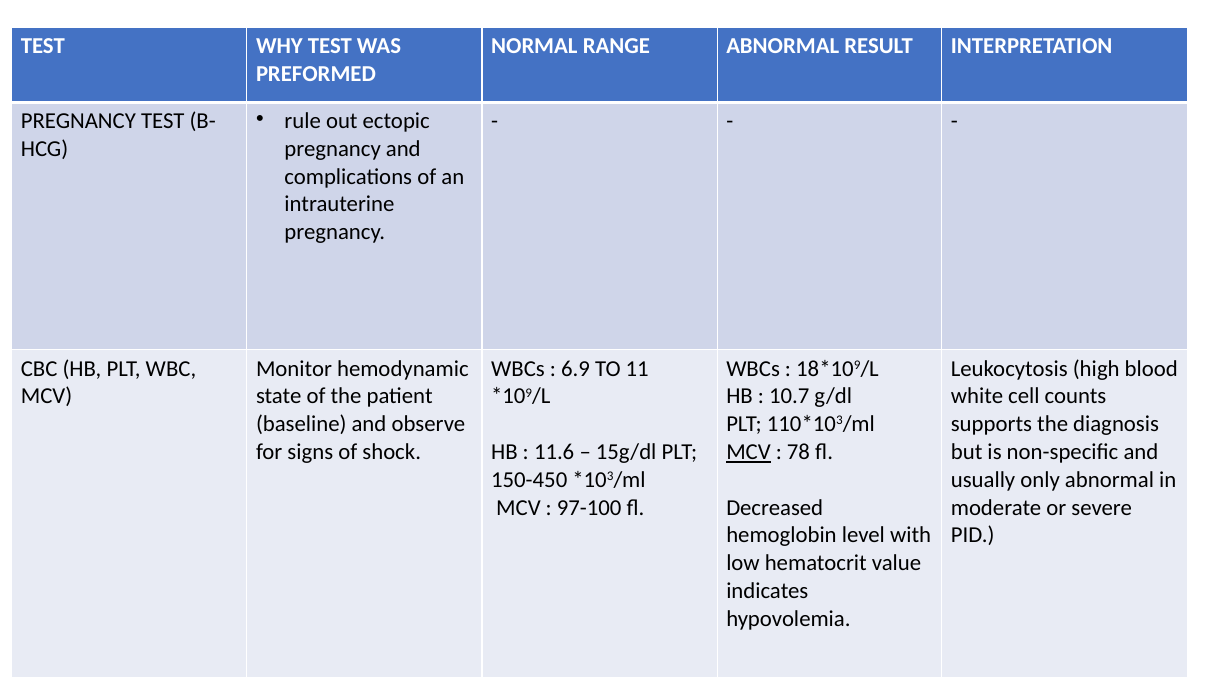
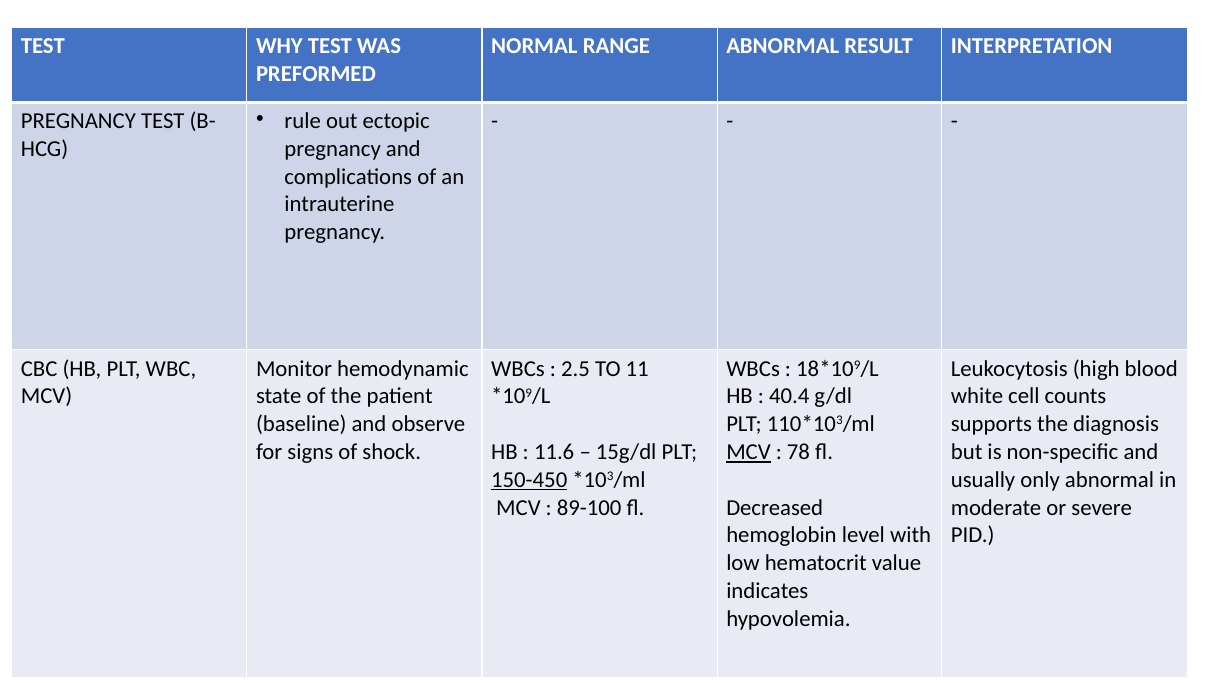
6.9: 6.9 -> 2.5
10.7: 10.7 -> 40.4
150-450 underline: none -> present
97-100: 97-100 -> 89-100
